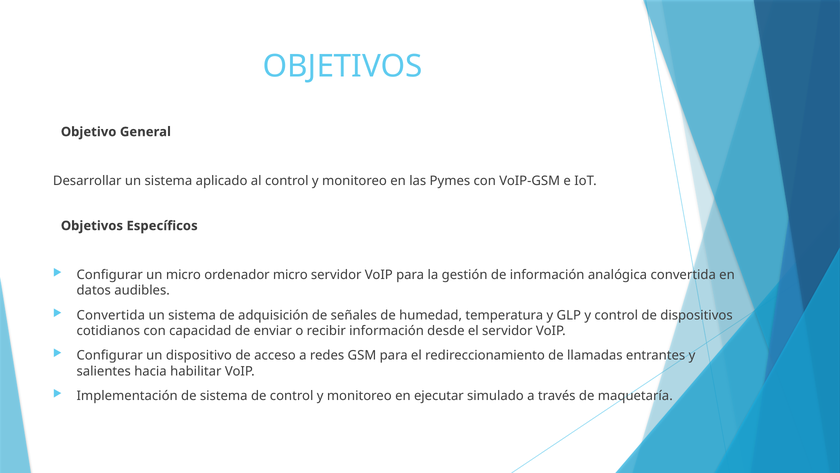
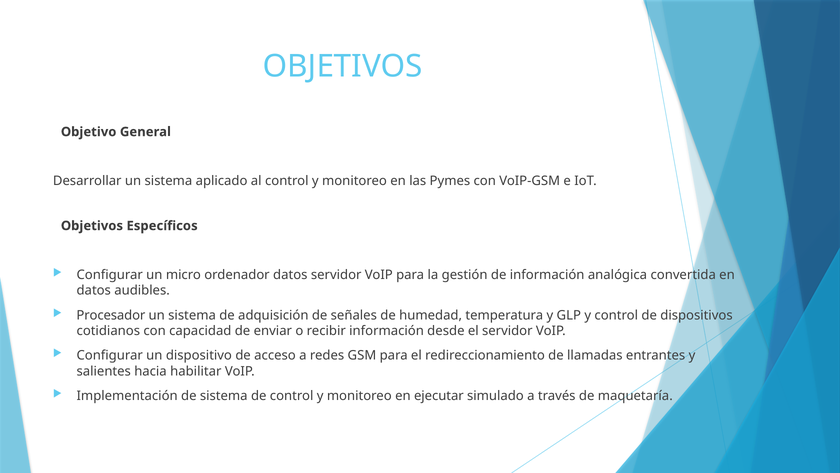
ordenador micro: micro -> datos
Convertida at (111, 315): Convertida -> Procesador
